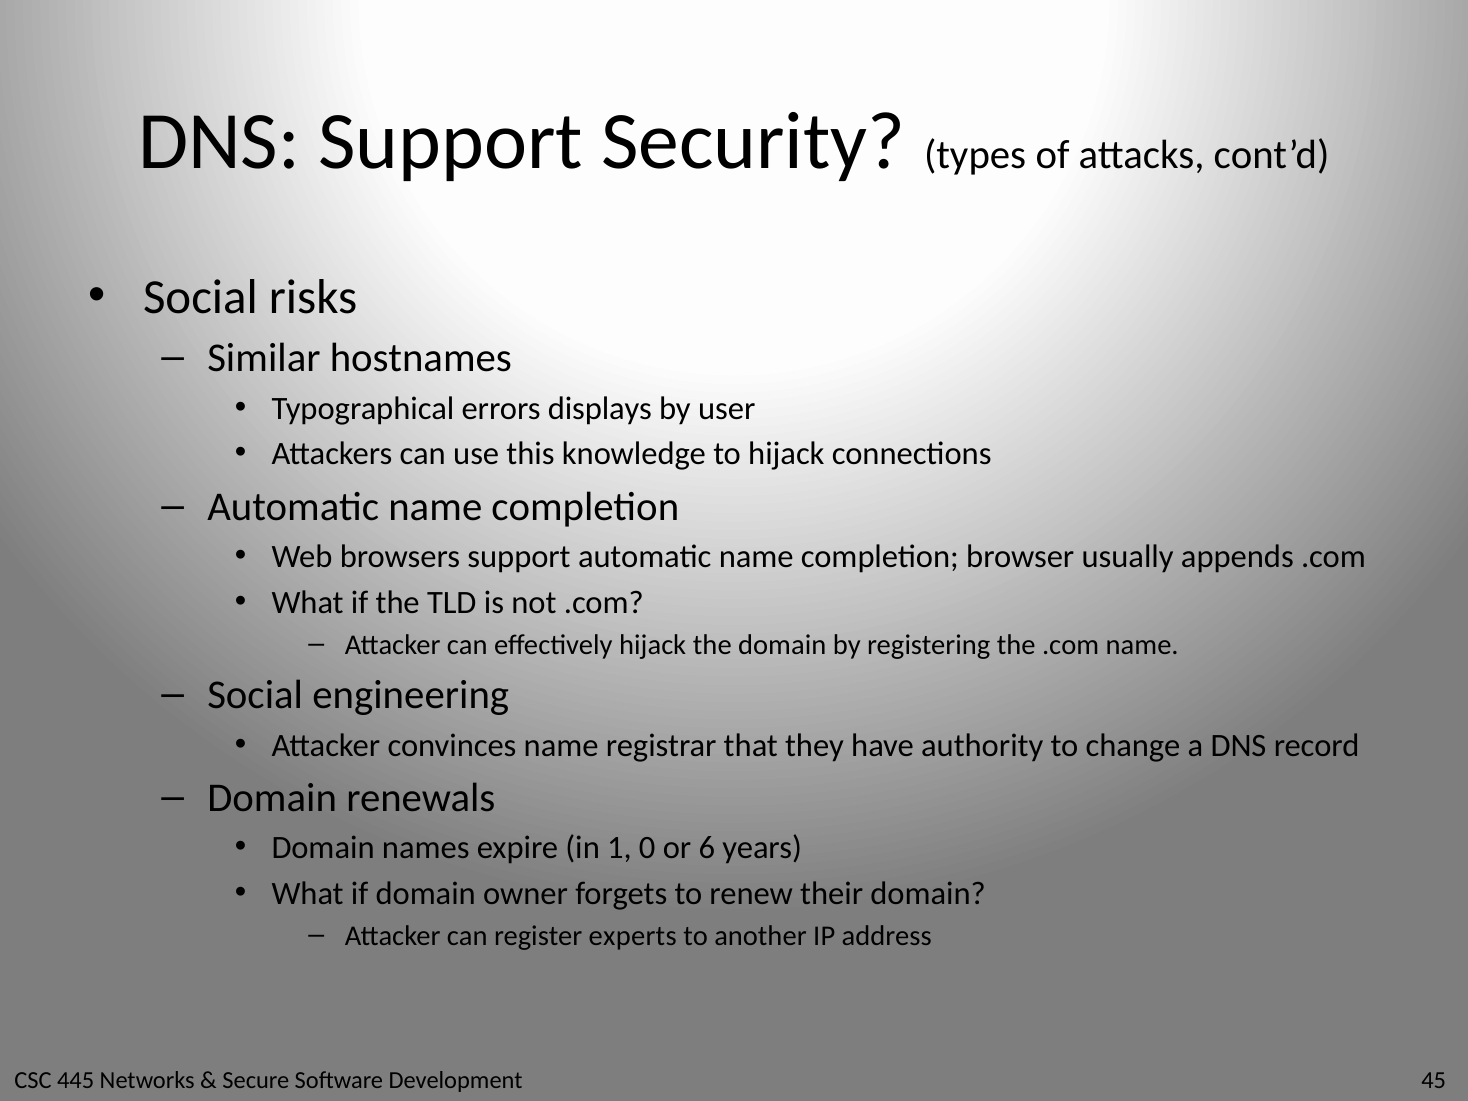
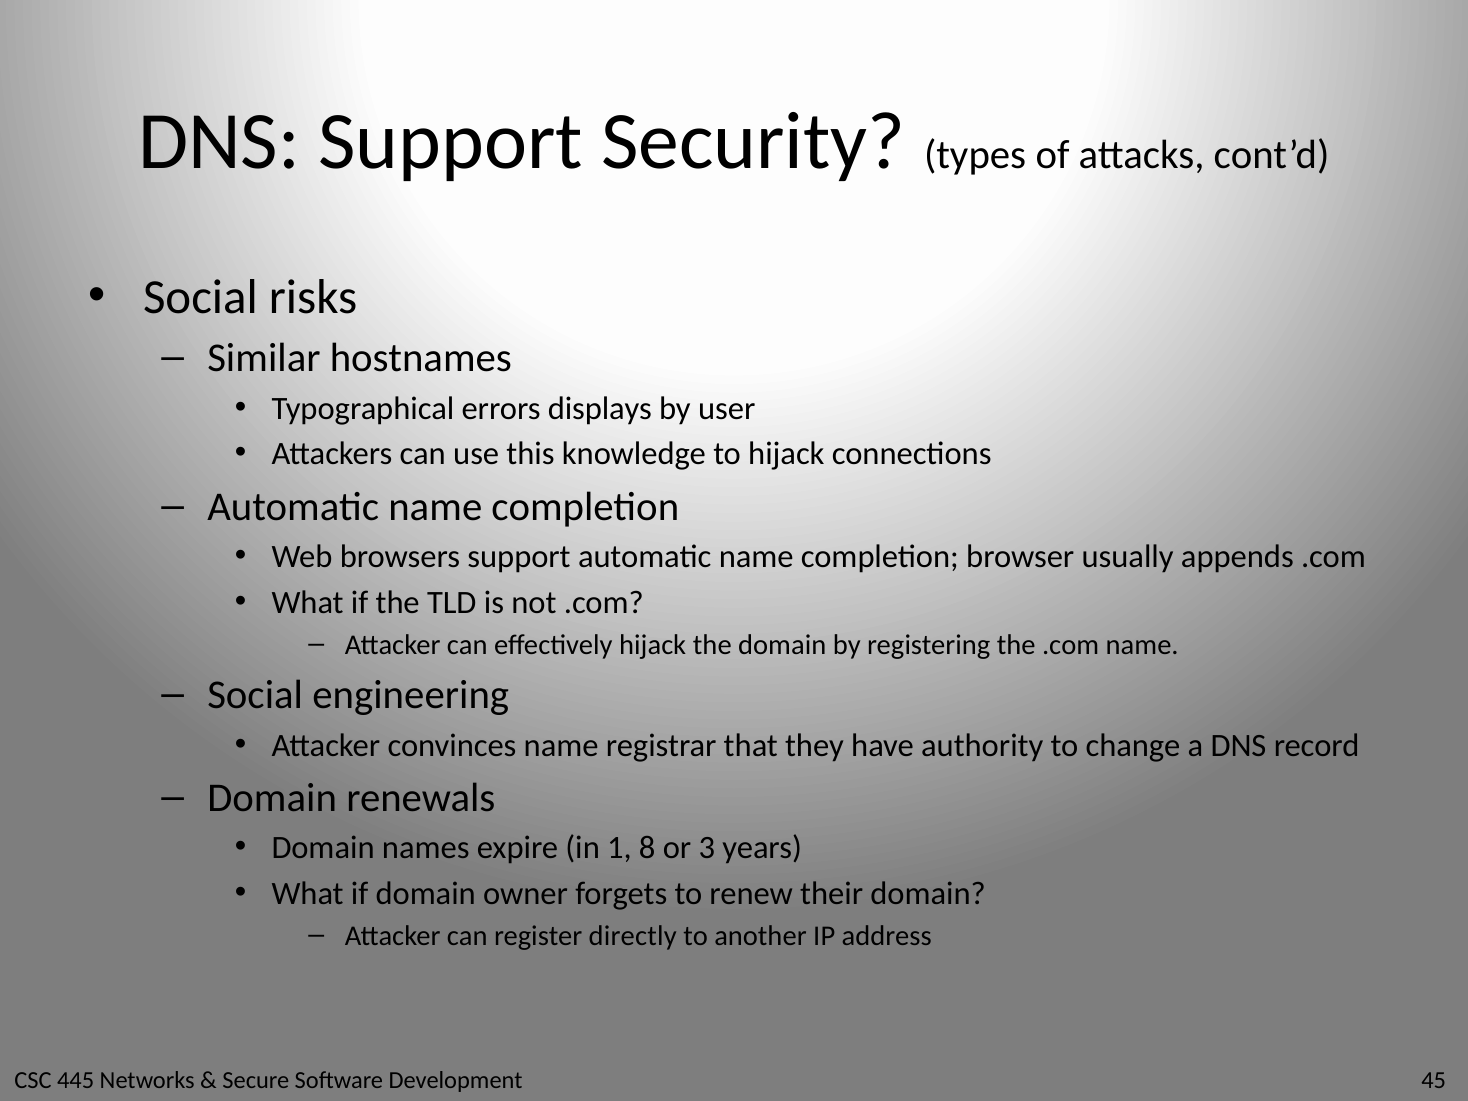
0: 0 -> 8
6: 6 -> 3
experts: experts -> directly
